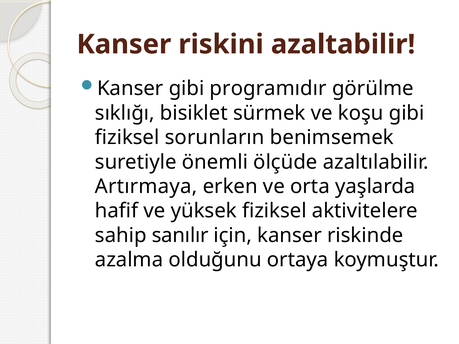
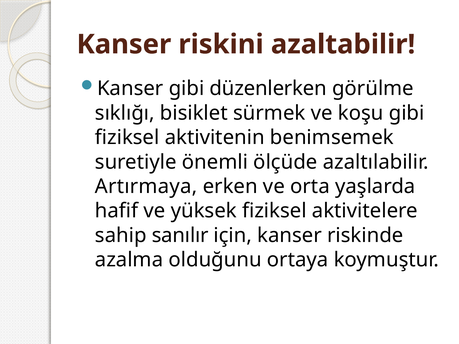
programıdır: programıdır -> düzenlerken
sorunların: sorunların -> aktivitenin
